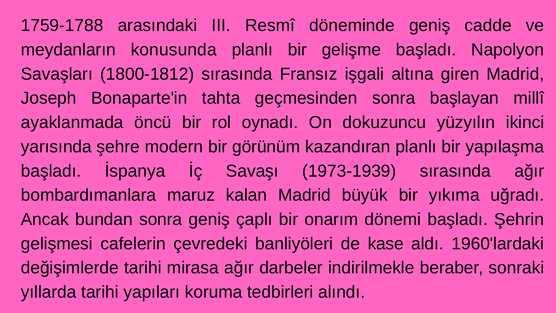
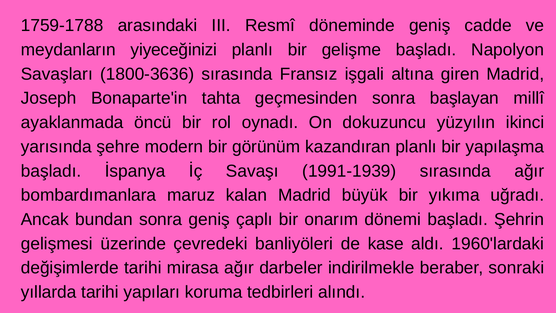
konusunda: konusunda -> yiyeceğinizi
1800-1812: 1800-1812 -> 1800-3636
1973-1939: 1973-1939 -> 1991-1939
cafelerin: cafelerin -> üzerinde
